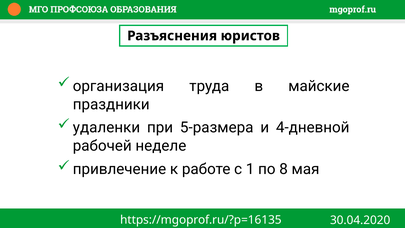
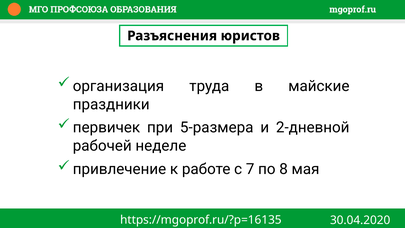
удаленки: удаленки -> первичек
4-дневной: 4-дневной -> 2-дневной
1: 1 -> 7
